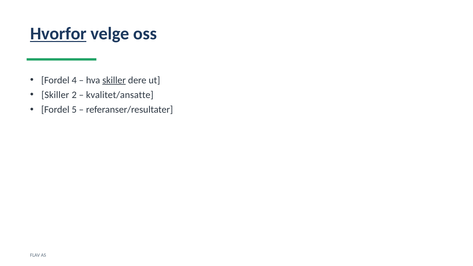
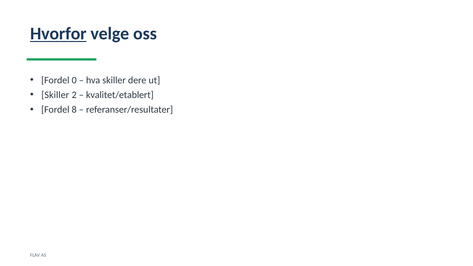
4: 4 -> 0
skiller at (114, 80) underline: present -> none
kvalitet/ansatte: kvalitet/ansatte -> kvalitet/etablert
5: 5 -> 8
